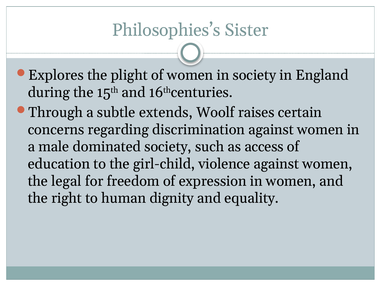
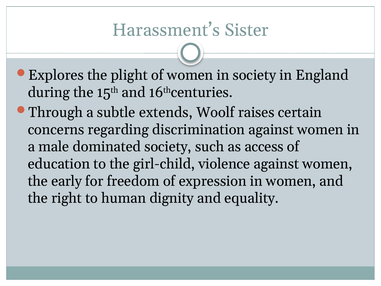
Philosophies’s: Philosophies’s -> Harassment’s
legal: legal -> early
